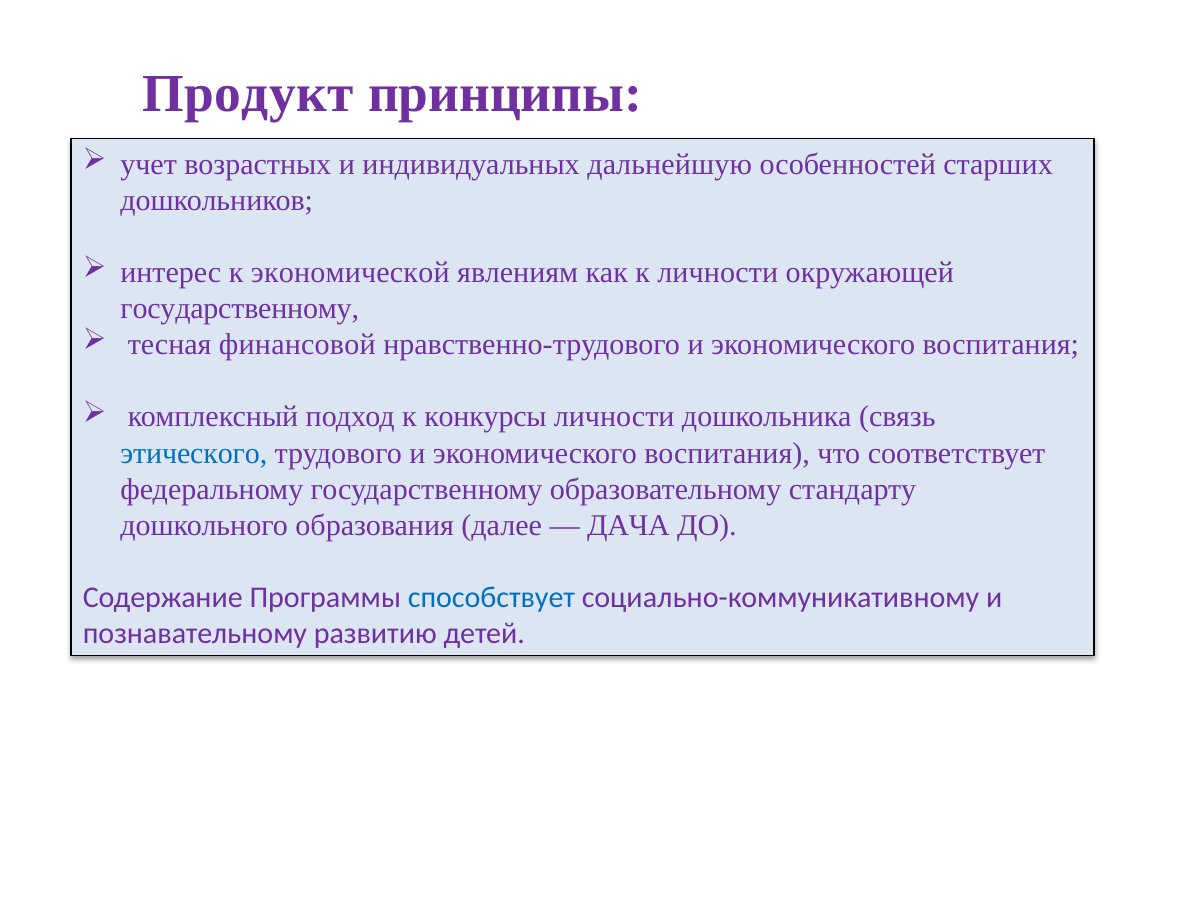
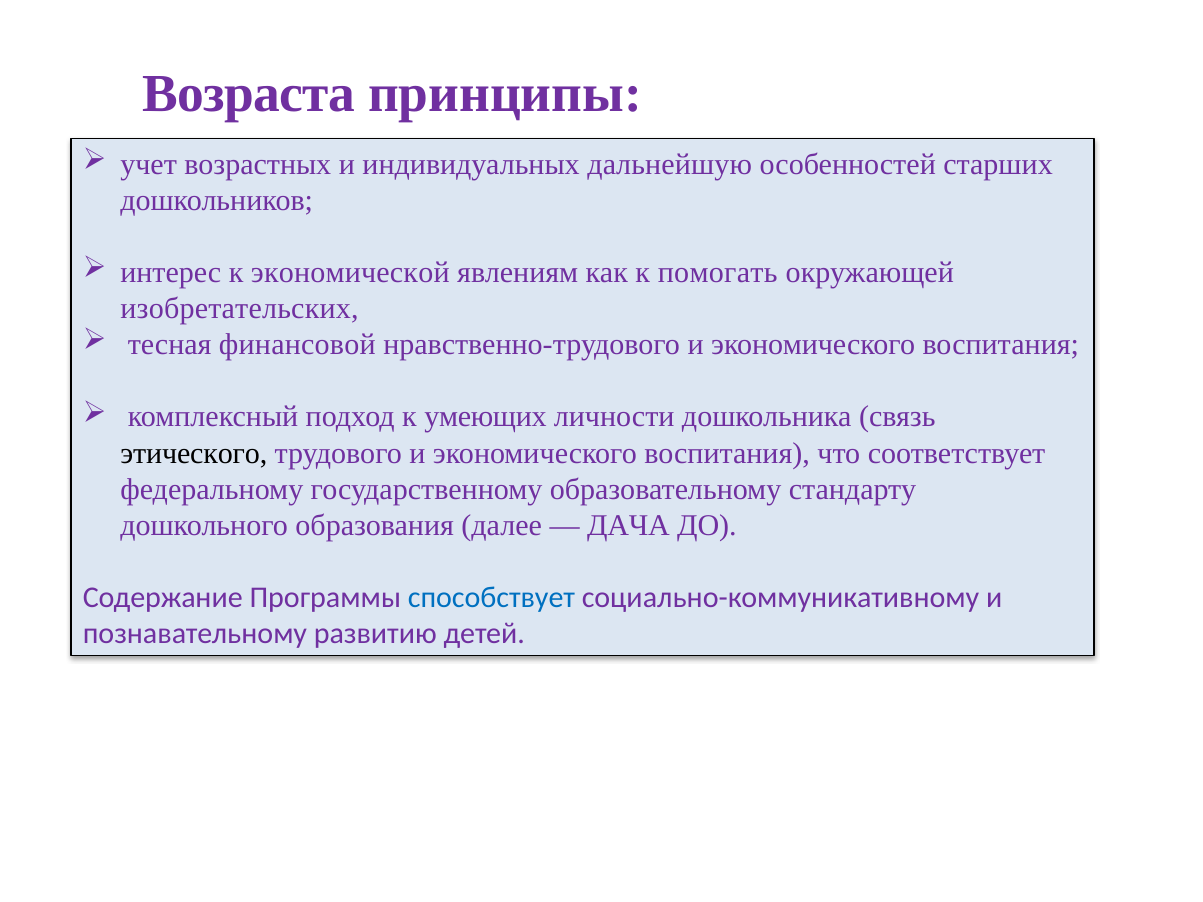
Продукт: Продукт -> Возраста
к личности: личности -> помогать
государственному at (240, 309): государственному -> изобретательских
конкурсы: конкурсы -> умеющих
этического colour: blue -> black
